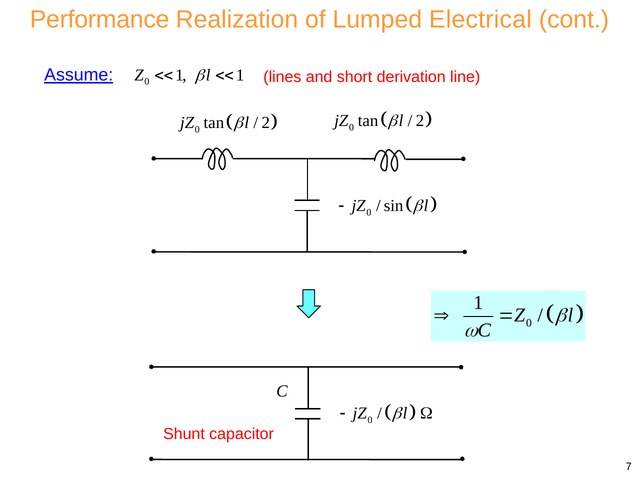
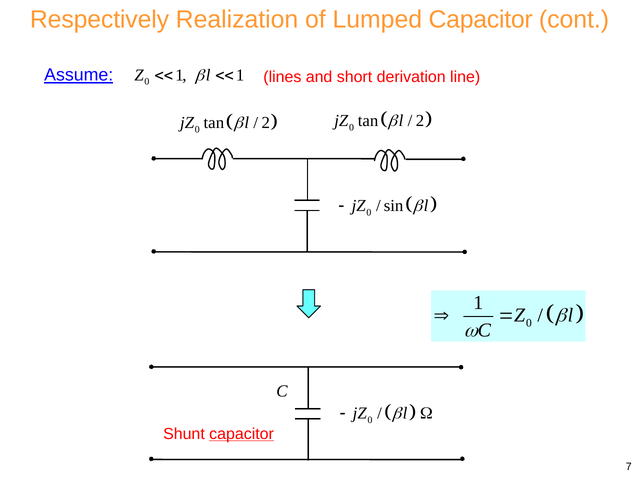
Performance: Performance -> Respectively
Lumped Electrical: Electrical -> Capacitor
capacitor at (242, 433) underline: none -> present
